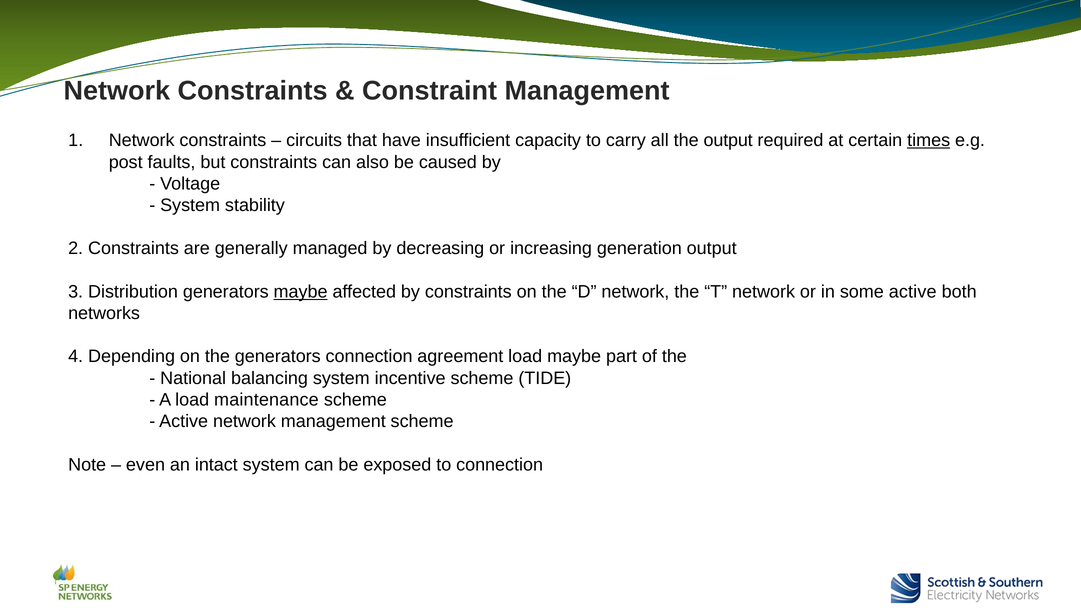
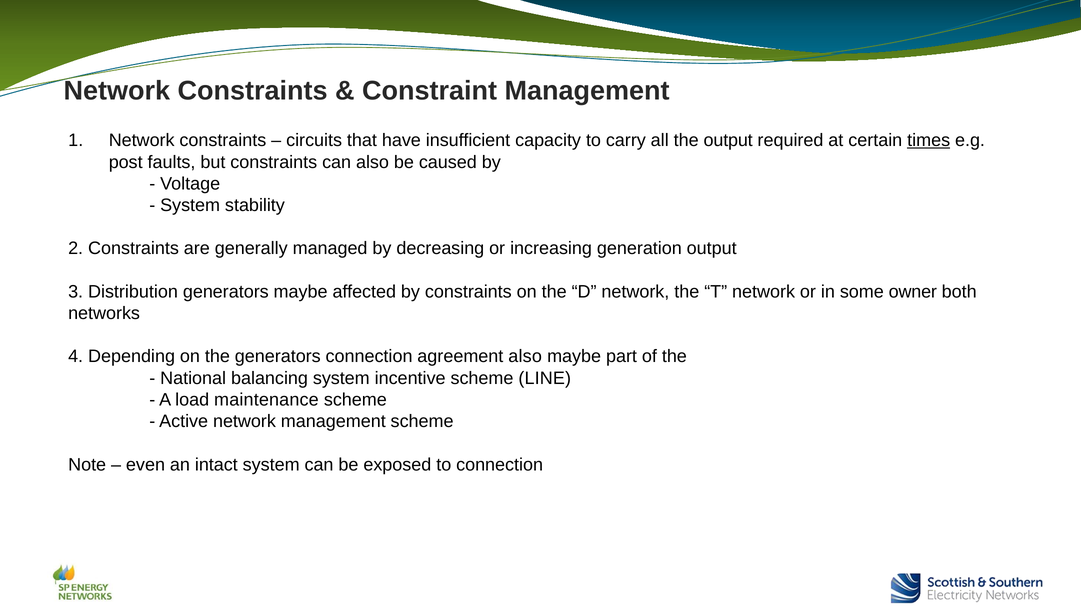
maybe at (301, 292) underline: present -> none
some active: active -> owner
agreement load: load -> also
TIDE: TIDE -> LINE
